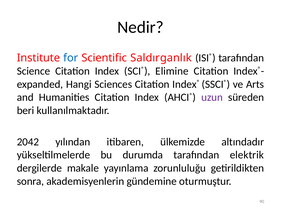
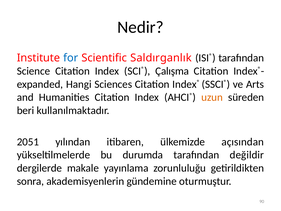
Elimine: Elimine -> Çalışma
uzun colour: purple -> orange
2042: 2042 -> 2051
altındadır: altındadır -> açısından
elektrik: elektrik -> değildir
